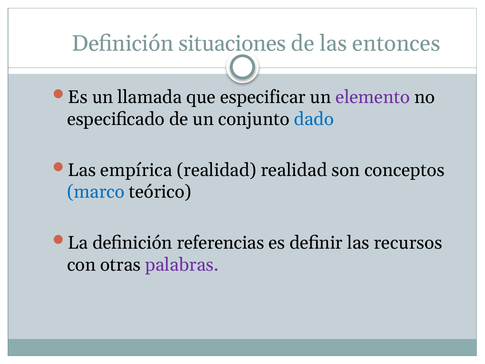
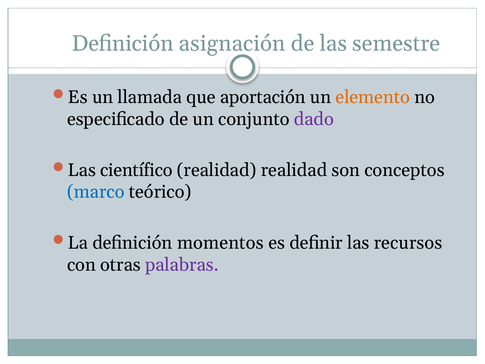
situaciones: situaciones -> asignación
entonces: entonces -> semestre
especificar: especificar -> aportación
elemento colour: purple -> orange
dado colour: blue -> purple
empírica: empírica -> científico
referencias: referencias -> momentos
